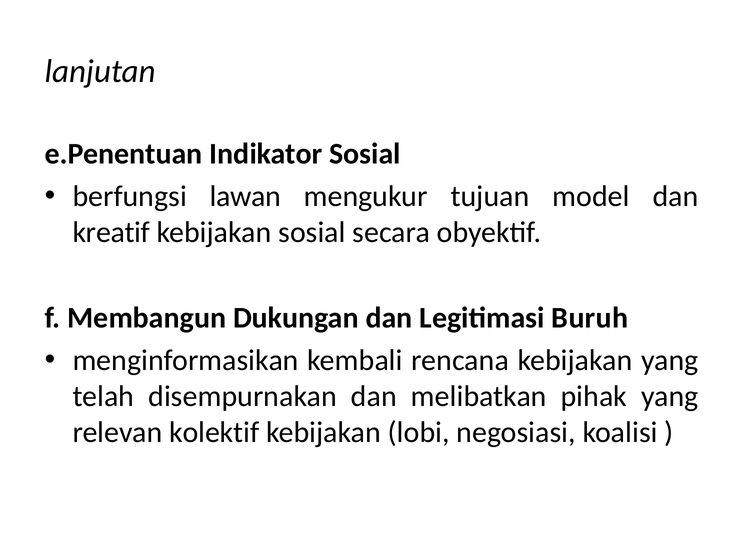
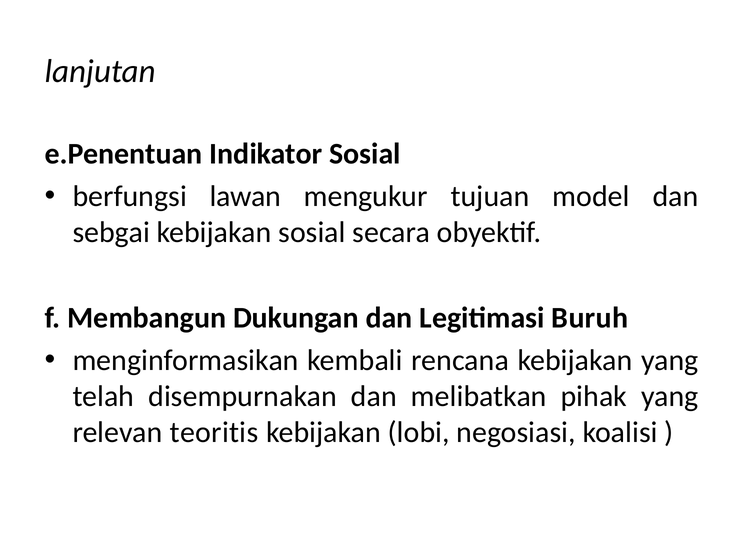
kreatif: kreatif -> sebgai
kolektif: kolektif -> teoritis
